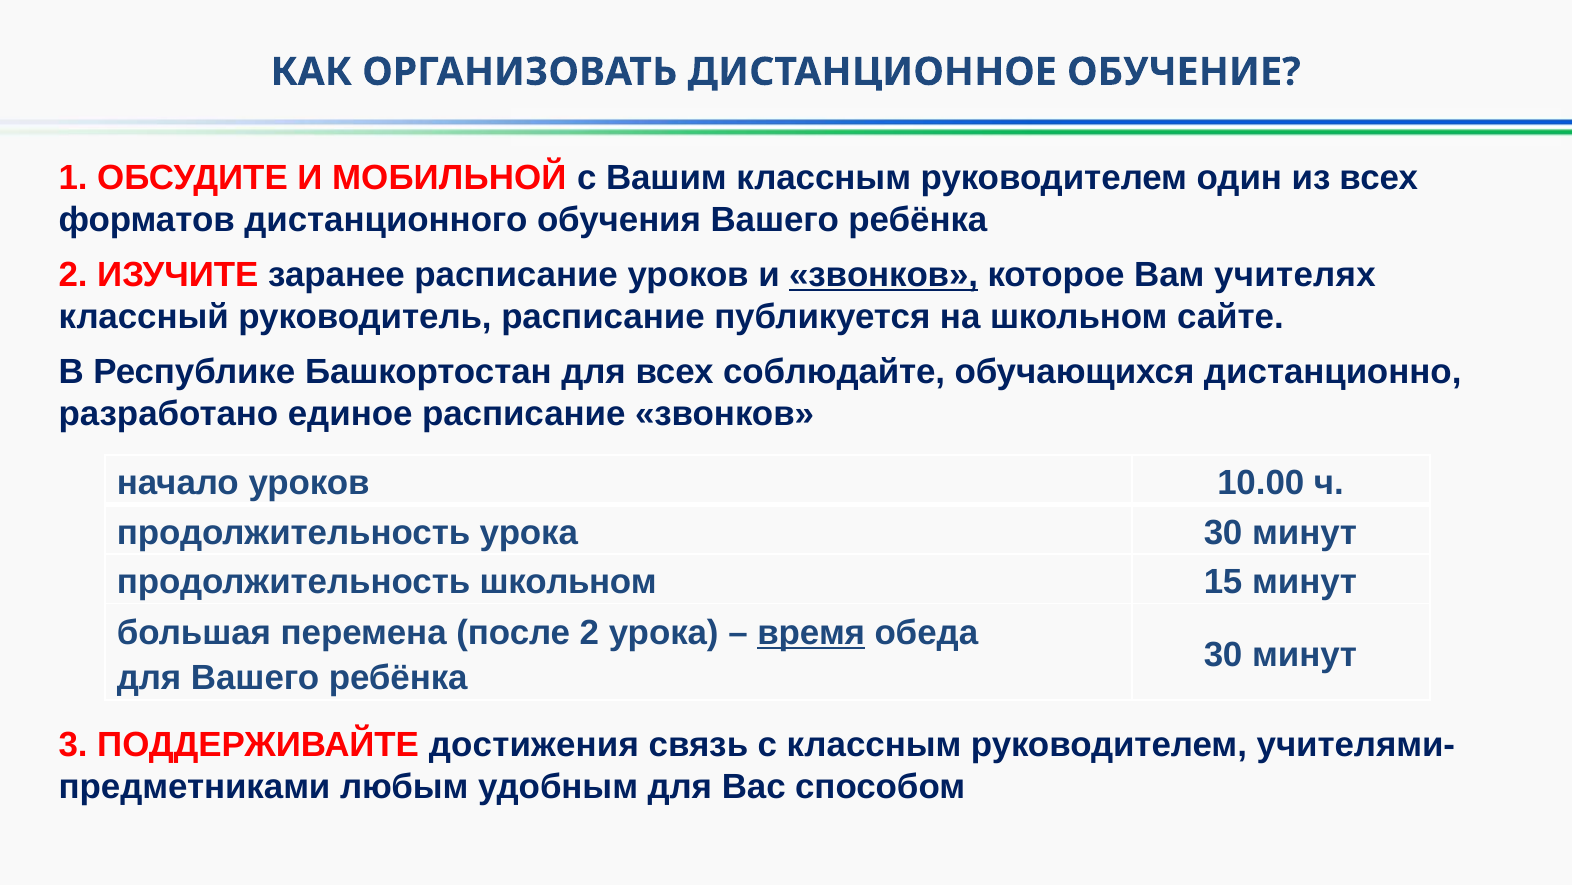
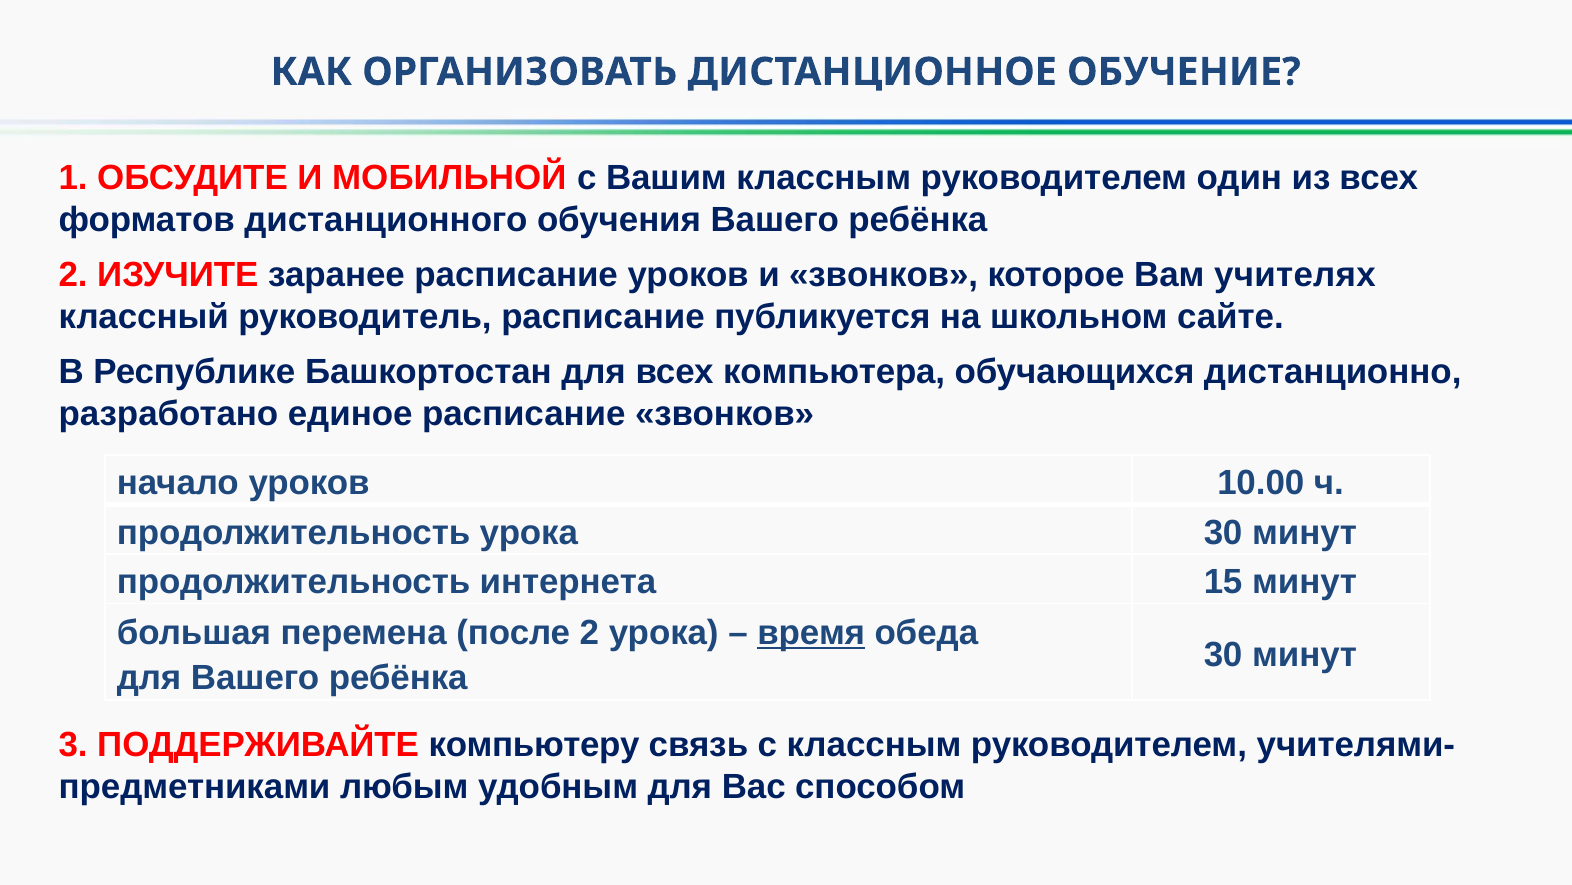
звонков at (884, 275) underline: present -> none
соблюдайте: соблюдайте -> компьютера
продолжительность школьном: школьном -> интернета
достижения: достижения -> компьютеру
